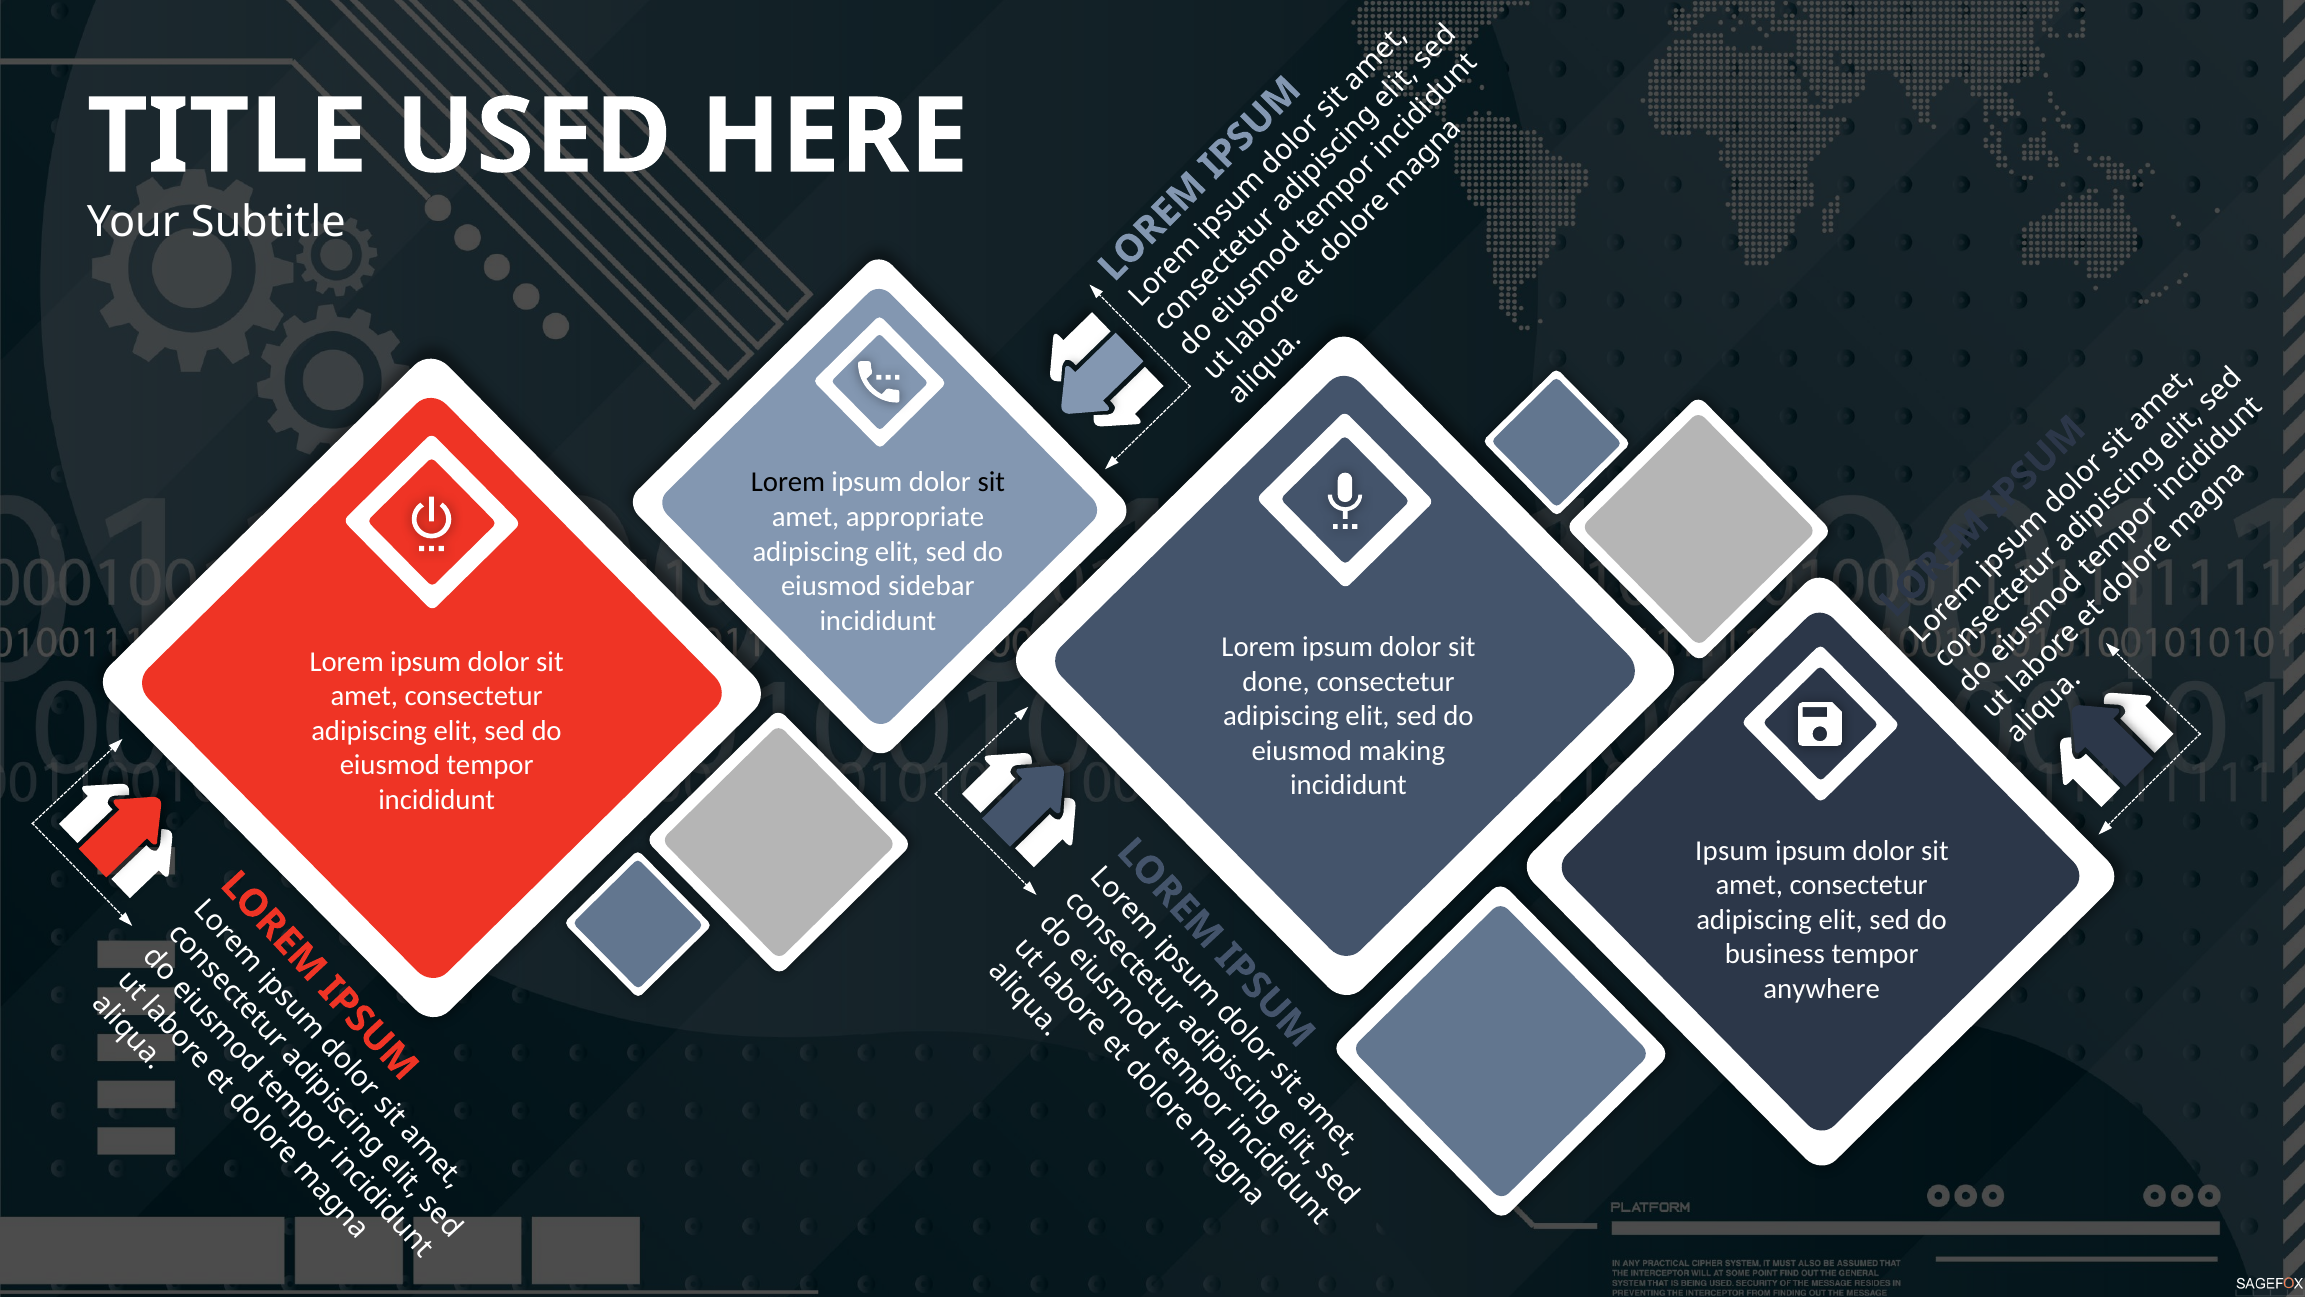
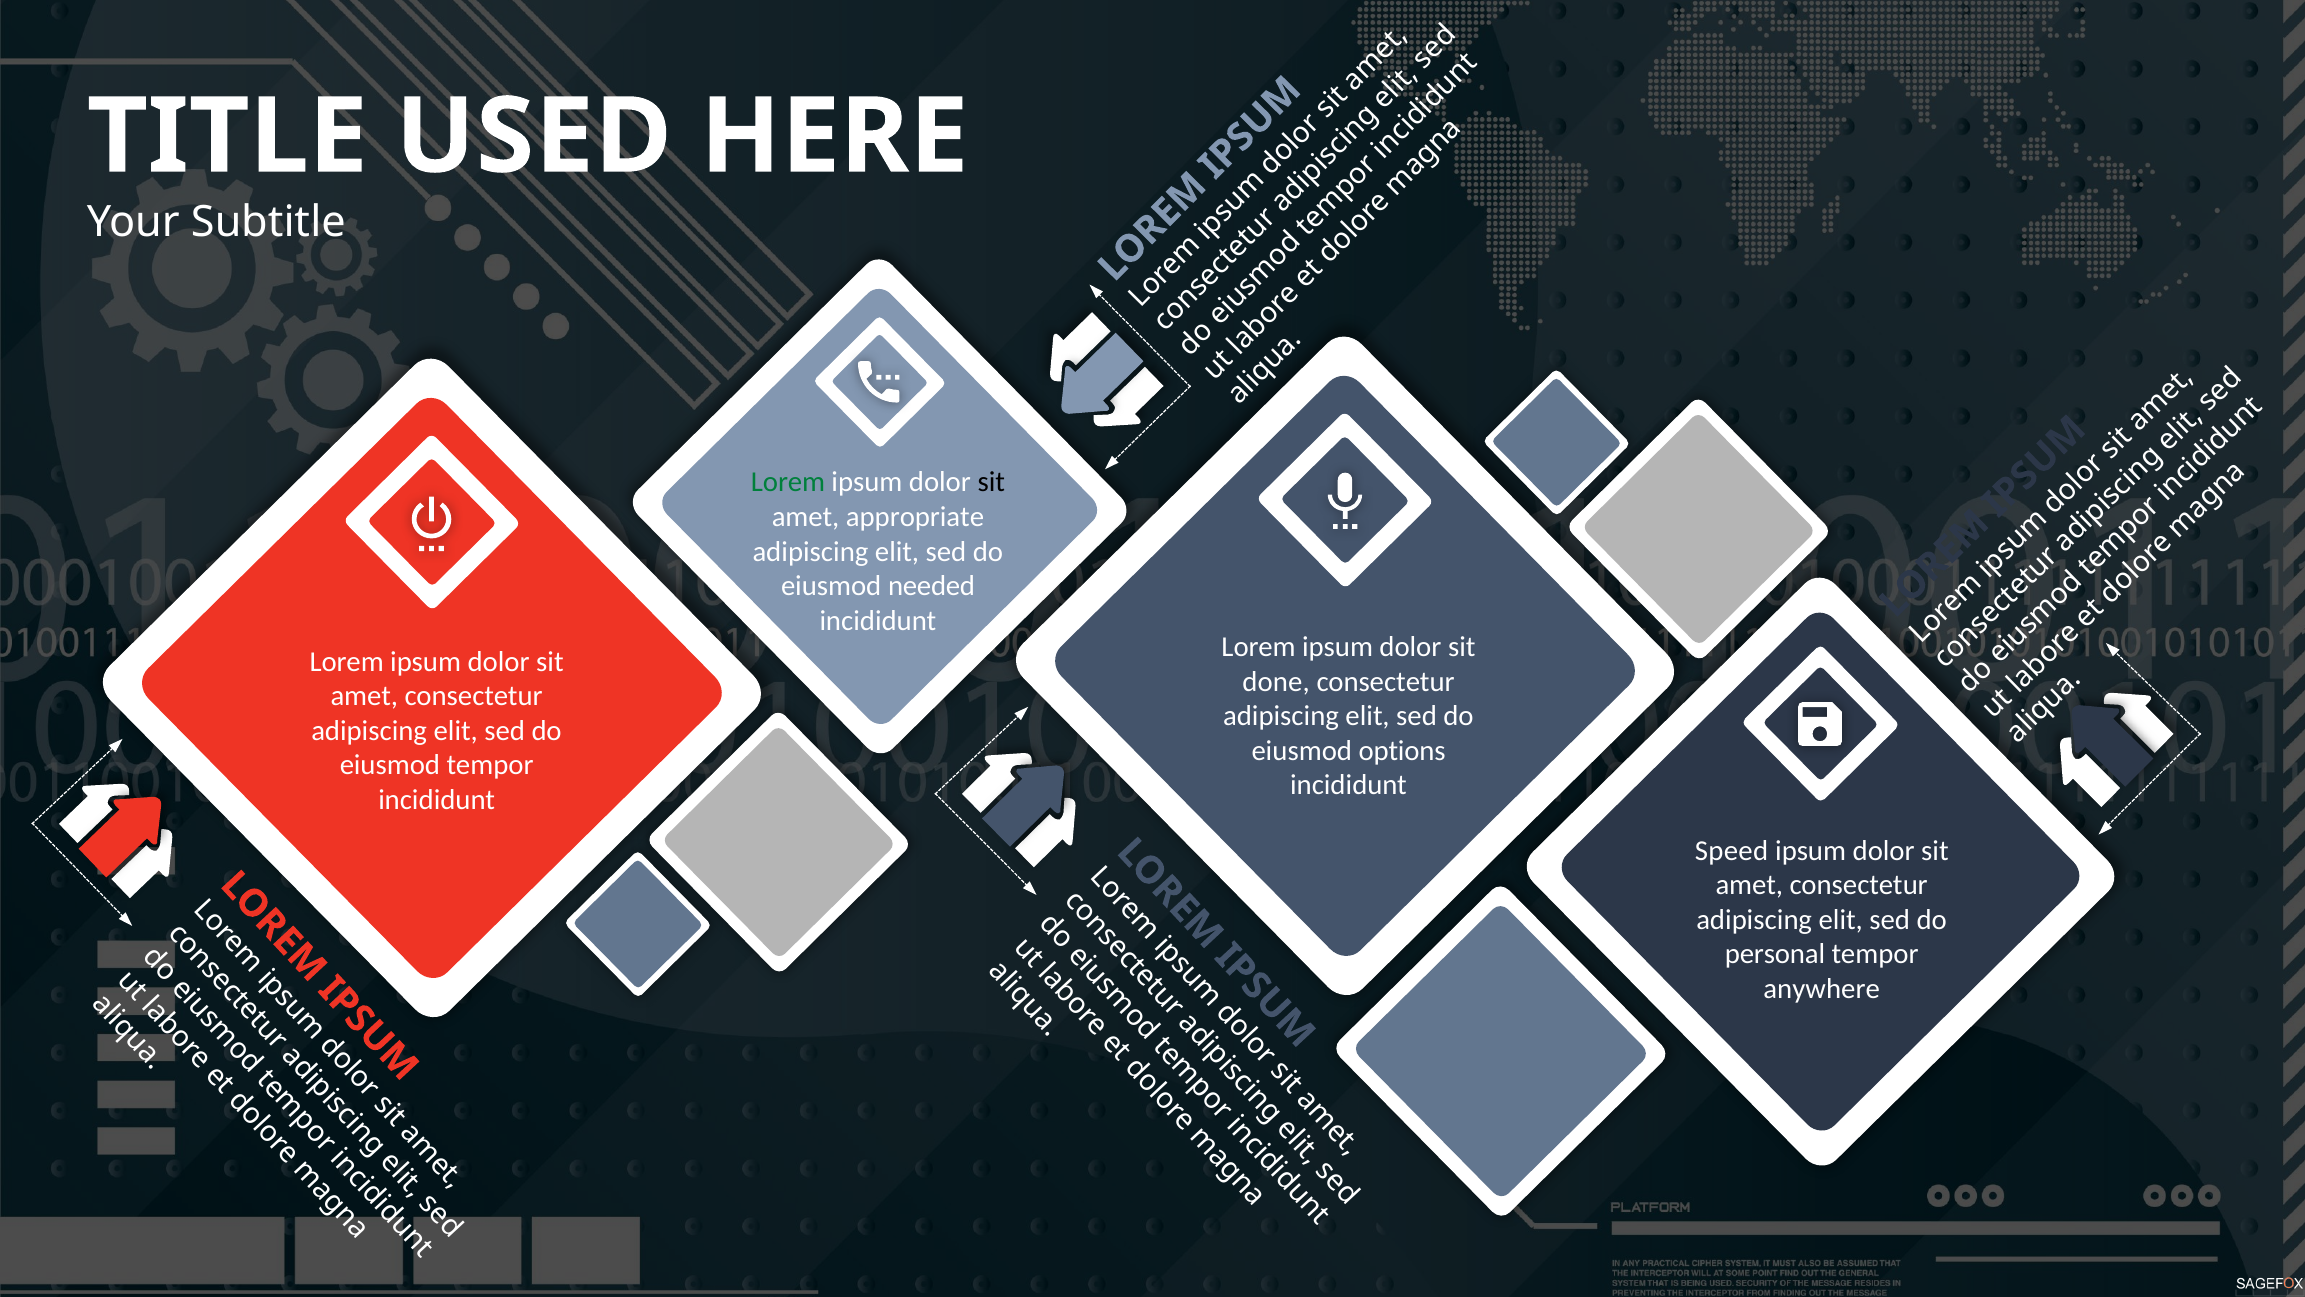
Lorem at (788, 482) colour: black -> green
sidebar: sidebar -> needed
making: making -> options
Ipsum at (1732, 850): Ipsum -> Speed
business: business -> personal
